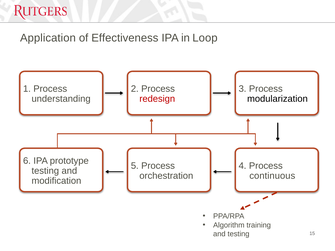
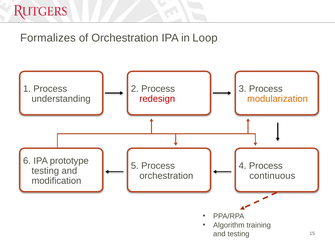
Application: Application -> Formalizes
of Effectiveness: Effectiveness -> Orchestration
modularization colour: black -> orange
